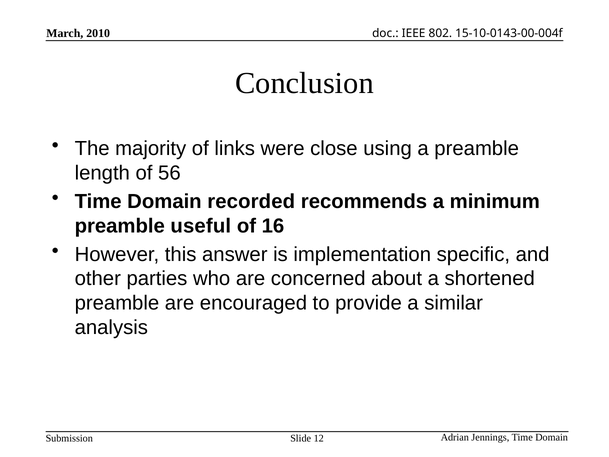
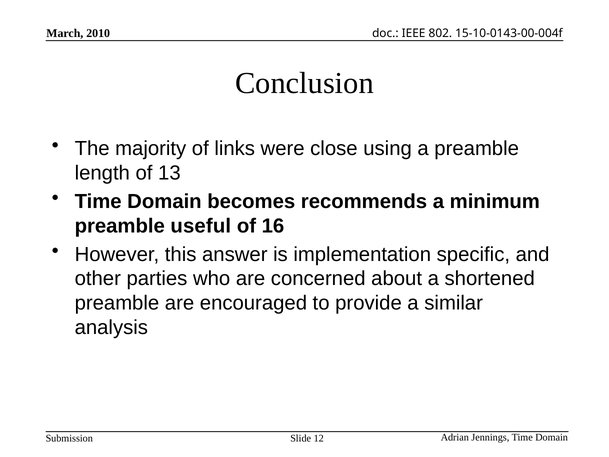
56: 56 -> 13
recorded: recorded -> becomes
